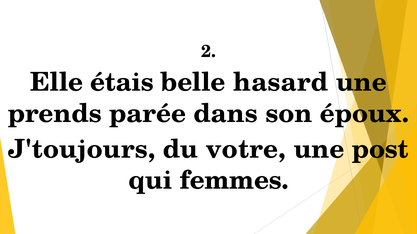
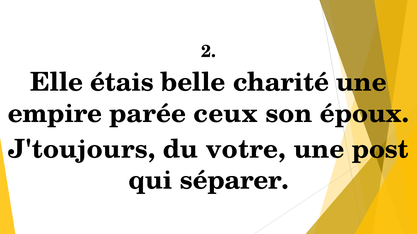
hasard: hasard -> charité
prends: prends -> empire
dans: dans -> ceux
femmes: femmes -> séparer
